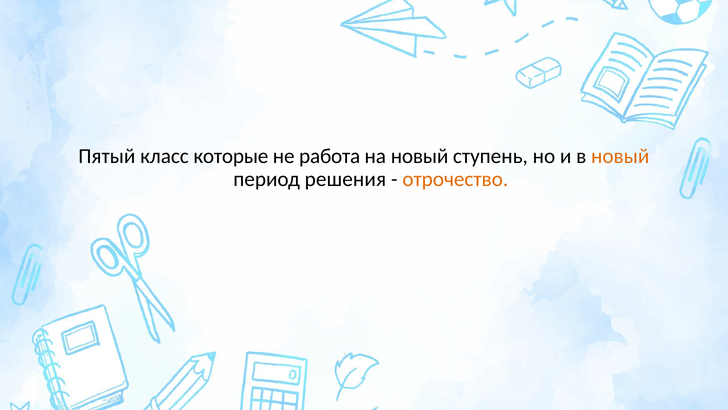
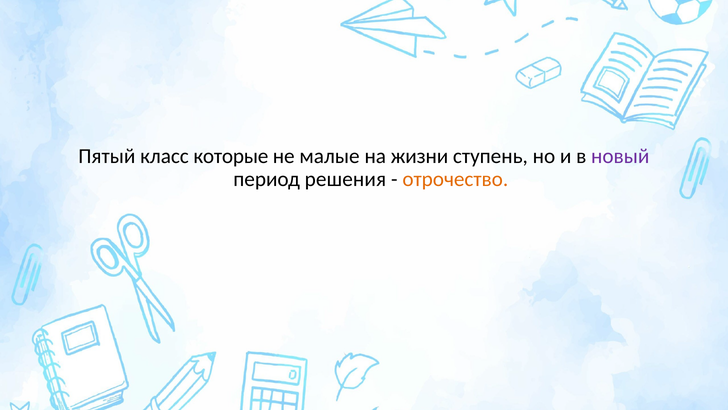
работа: работа -> малые
на новый: новый -> жизни
новый at (620, 156) colour: orange -> purple
